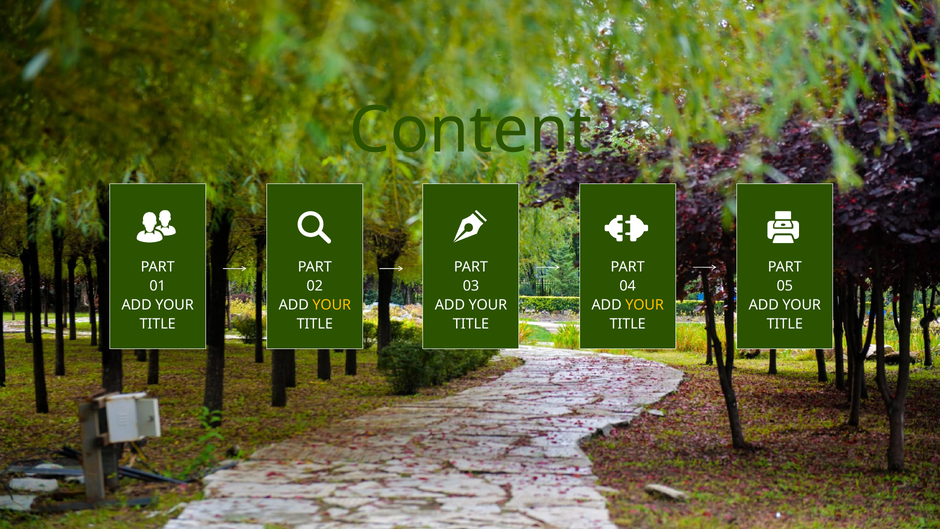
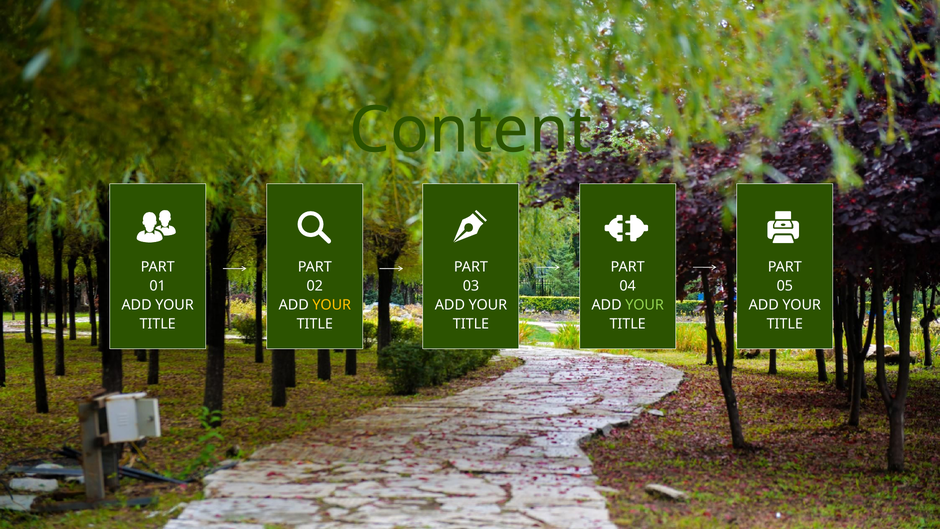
YOUR at (645, 305) colour: yellow -> light green
